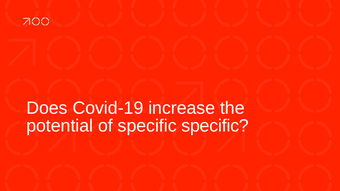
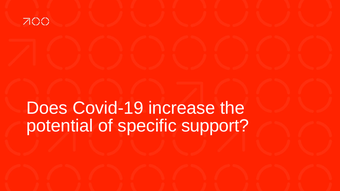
specific specific: specific -> support
